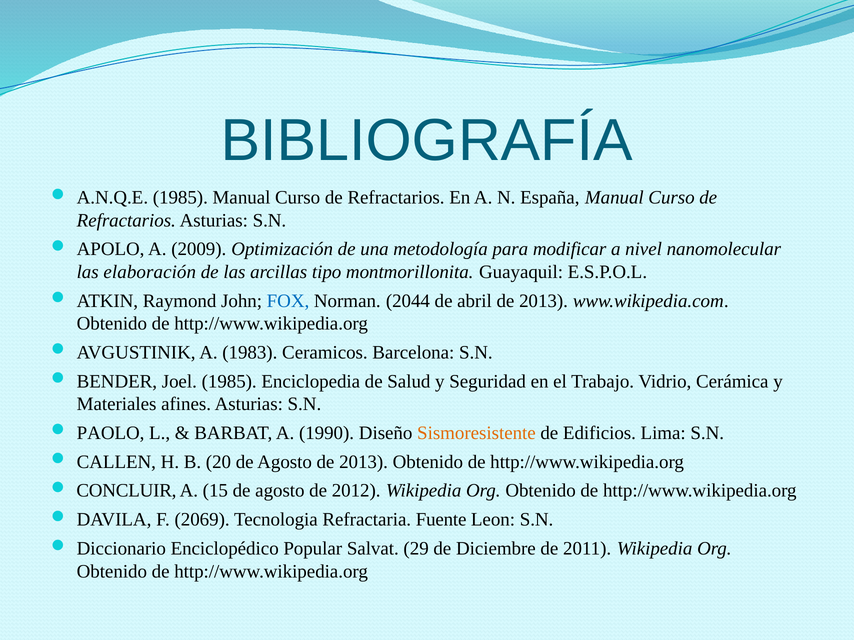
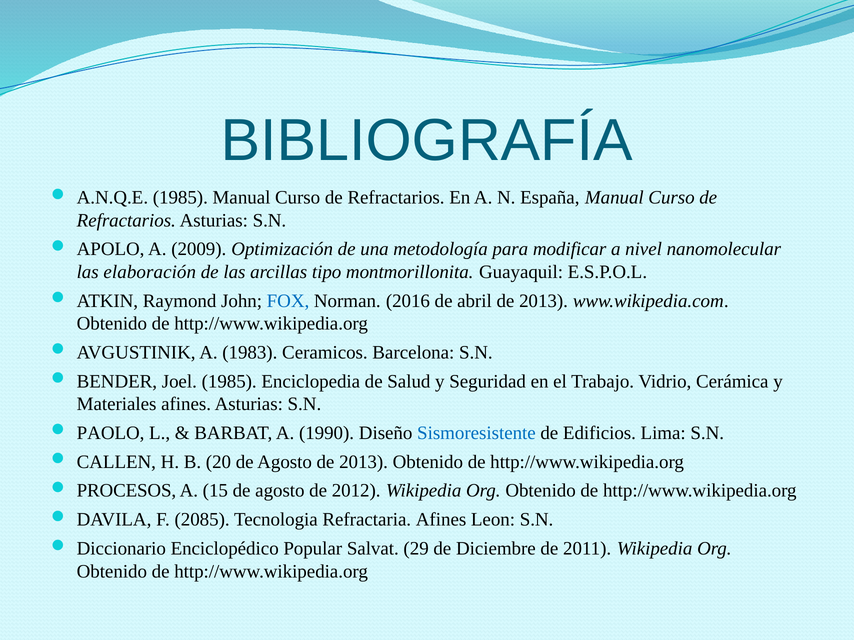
2044: 2044 -> 2016
Sismoresistente colour: orange -> blue
CONCLUIR: CONCLUIR -> PROCESOS
2069: 2069 -> 2085
Refractaria Fuente: Fuente -> Afines
